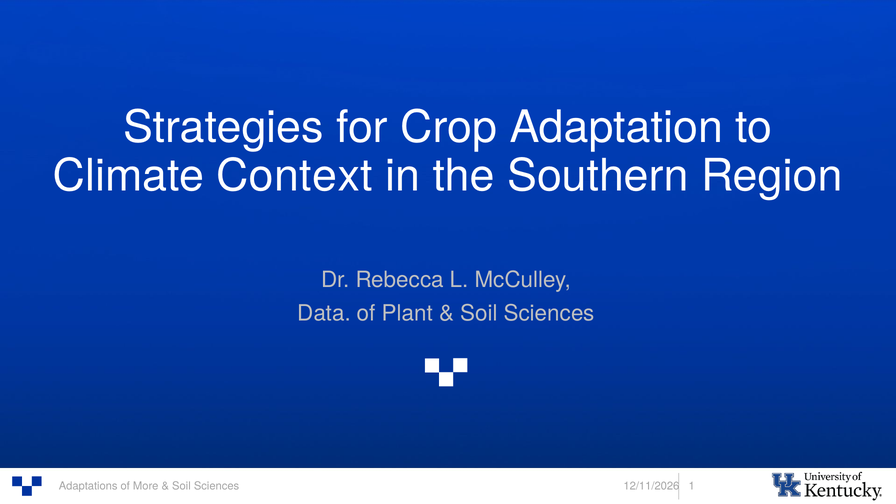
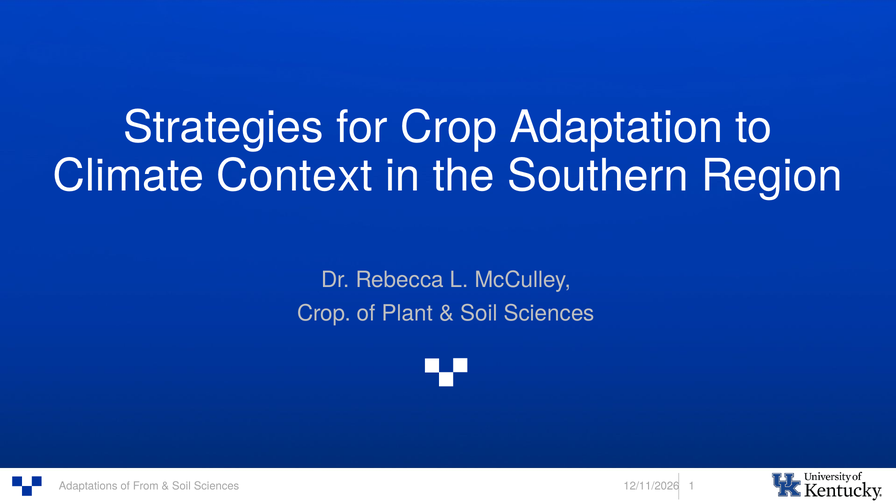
Data at (324, 314): Data -> Crop
More: More -> From
